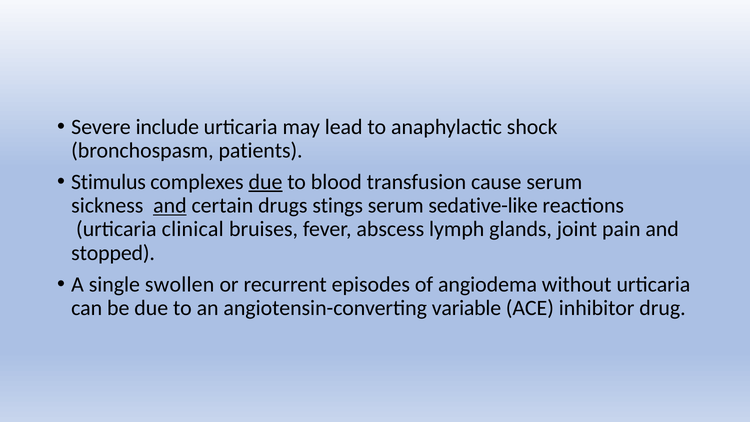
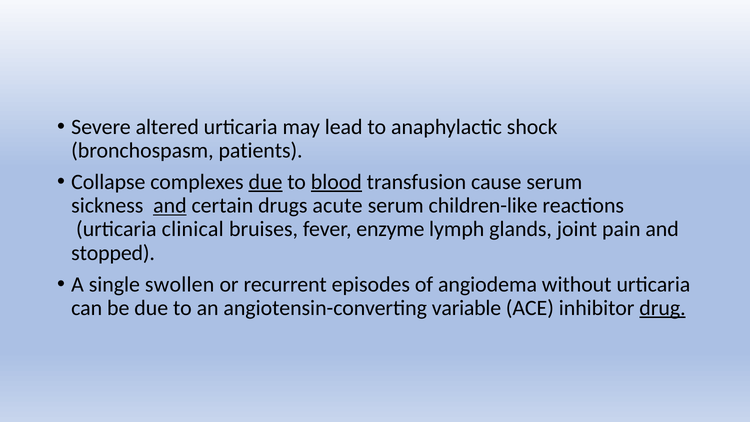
include: include -> altered
Stimulus: Stimulus -> Collapse
blood underline: none -> present
stings: stings -> acute
sedative-like: sedative-like -> children-like
abscess: abscess -> enzyme
drug underline: none -> present
